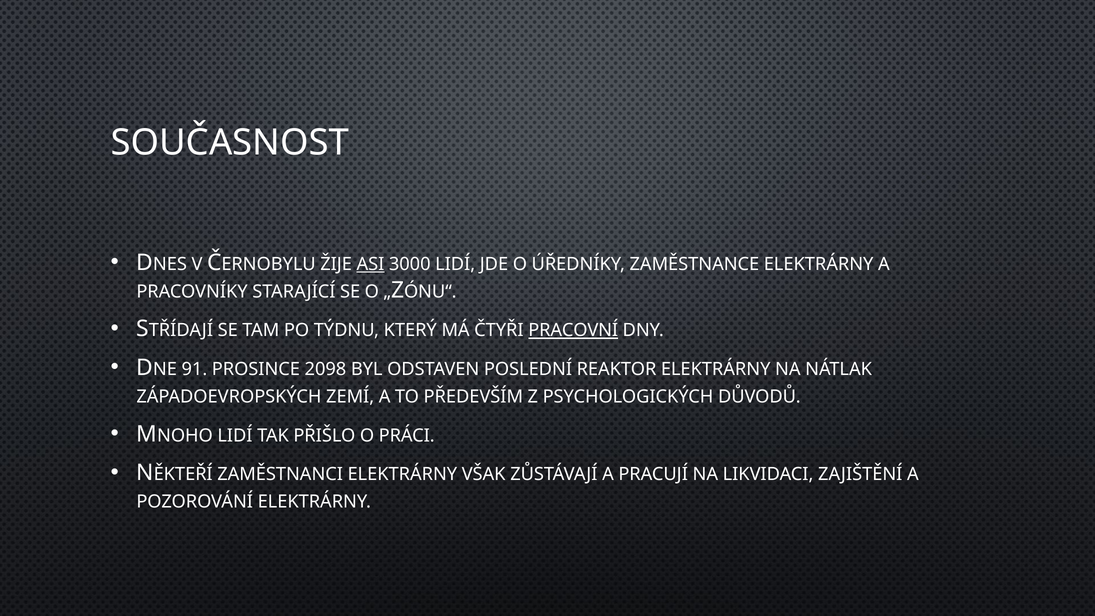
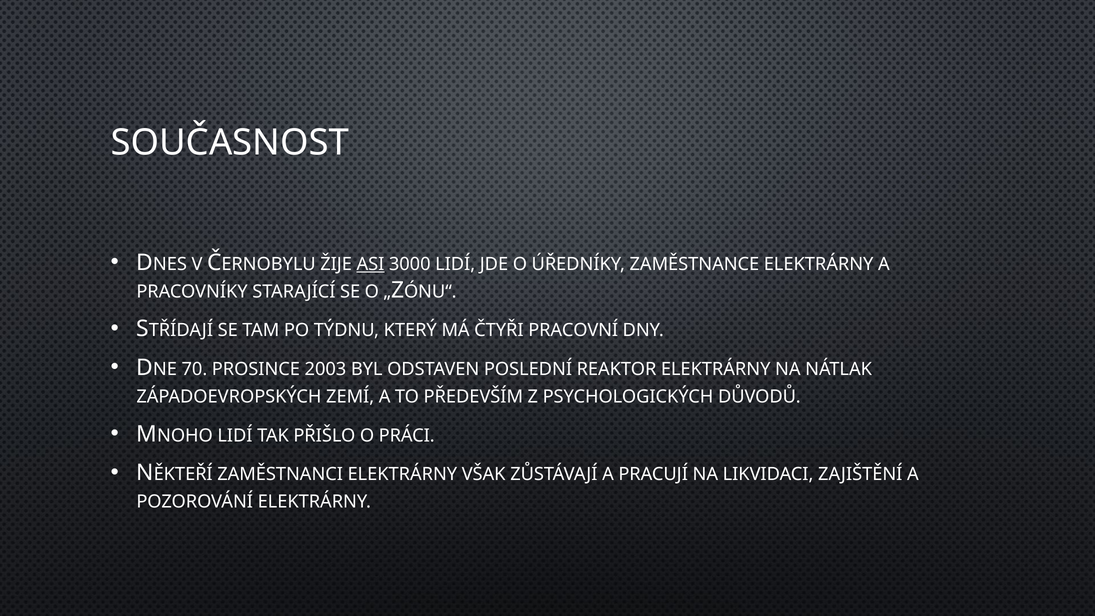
PRACOVNÍ underline: present -> none
91: 91 -> 70
2098: 2098 -> 2003
